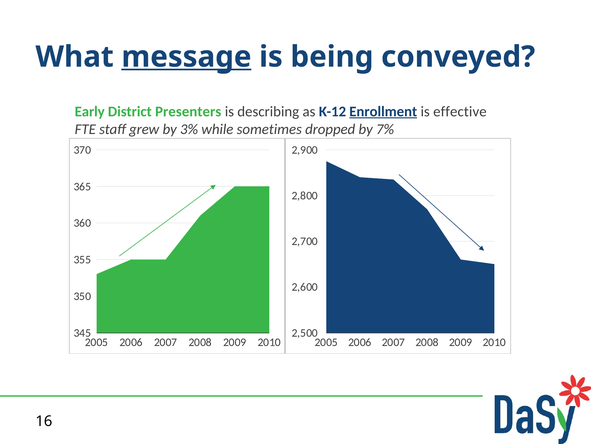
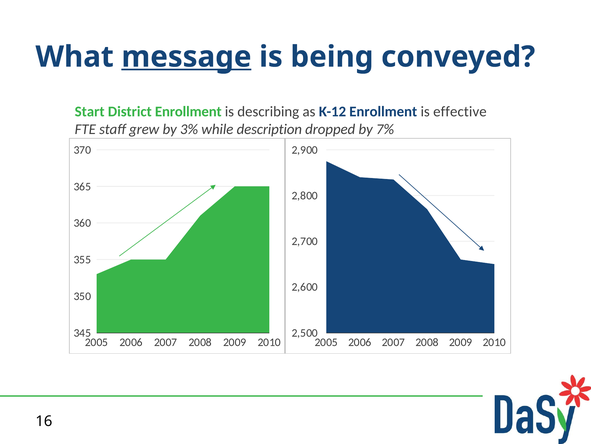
Early: Early -> Start
District Presenters: Presenters -> Enrollment
Enrollment at (383, 111) underline: present -> none
sometimes: sometimes -> description
